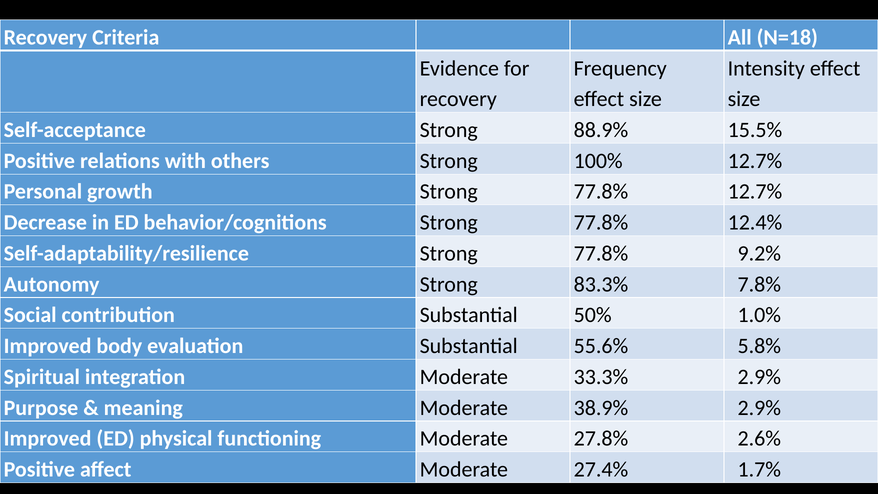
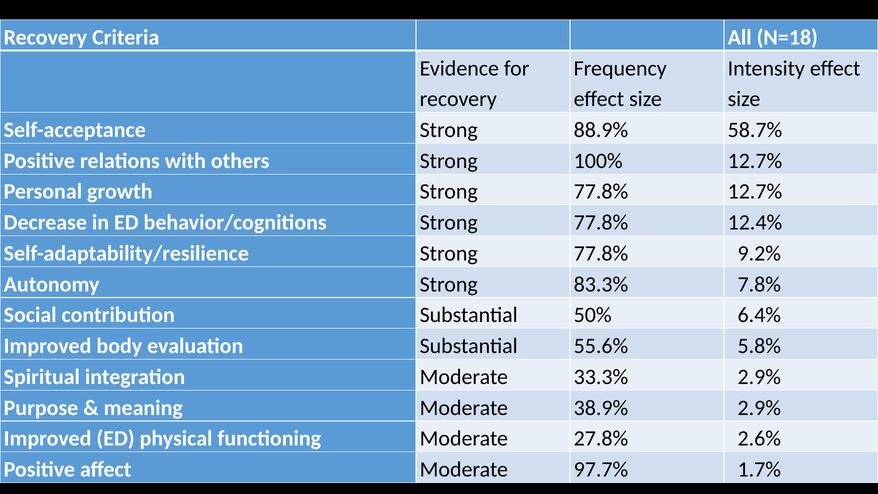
15.5%: 15.5% -> 58.7%
1.0%: 1.0% -> 6.4%
27.4%: 27.4% -> 97.7%
